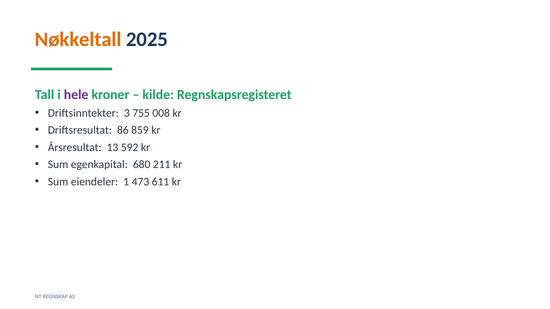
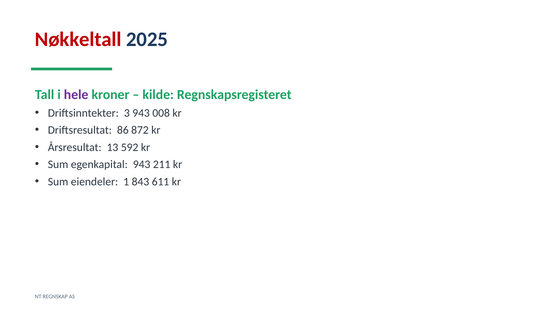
Nøkkeltall colour: orange -> red
3 755: 755 -> 943
859: 859 -> 872
egenkapital 680: 680 -> 943
473: 473 -> 843
